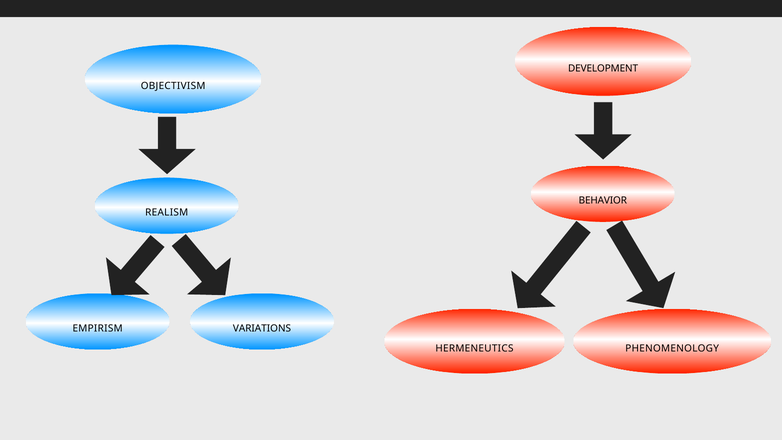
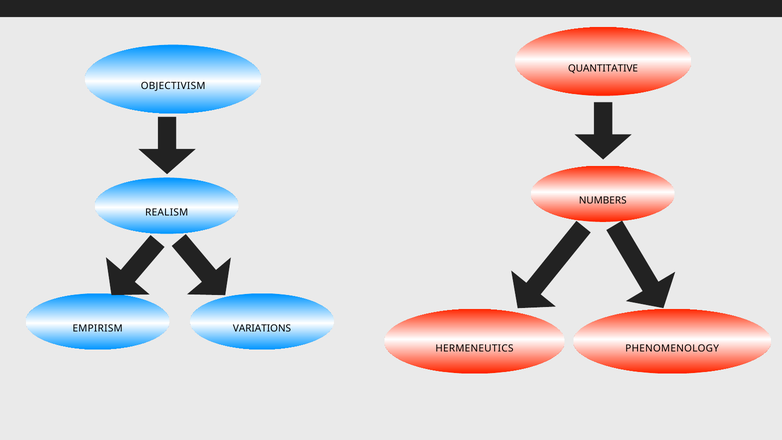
DEVELOPMENT: DEVELOPMENT -> QUANTITATIVE
BEHAVIOR: BEHAVIOR -> NUMBERS
